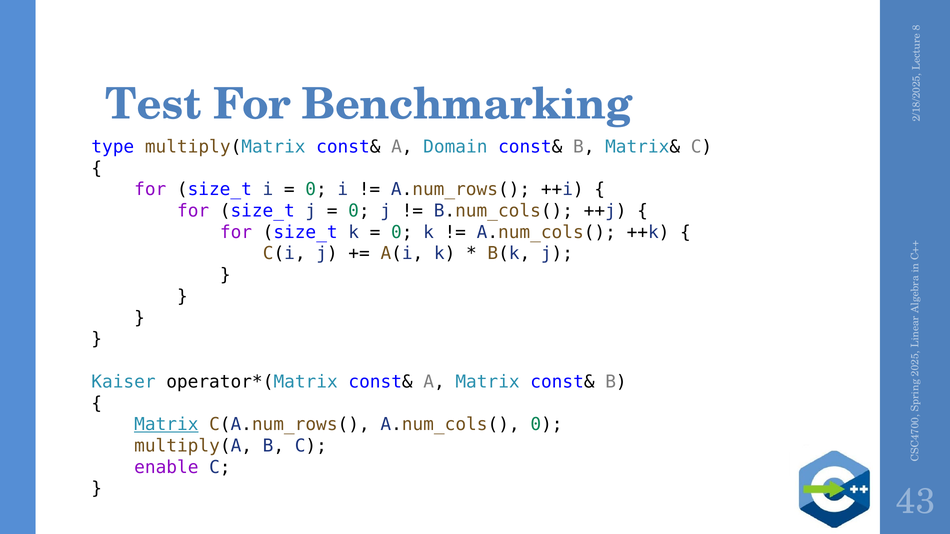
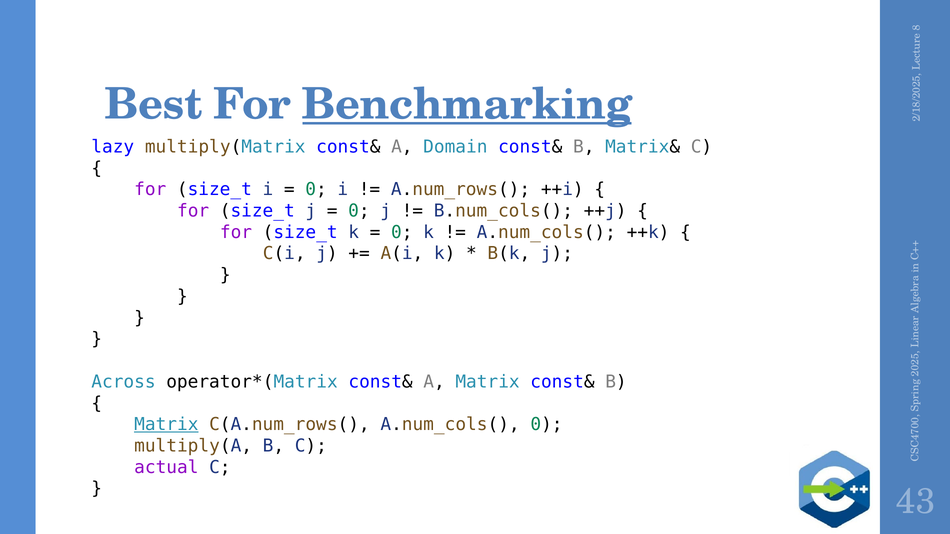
Test: Test -> Best
Benchmarking underline: none -> present
type: type -> lazy
Kaiser: Kaiser -> Across
enable: enable -> actual
